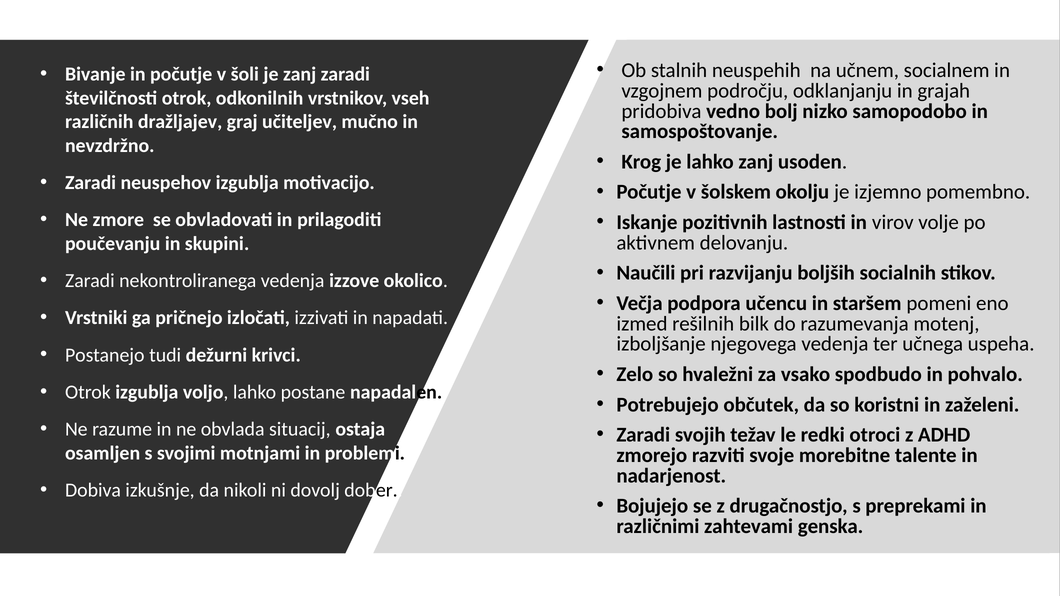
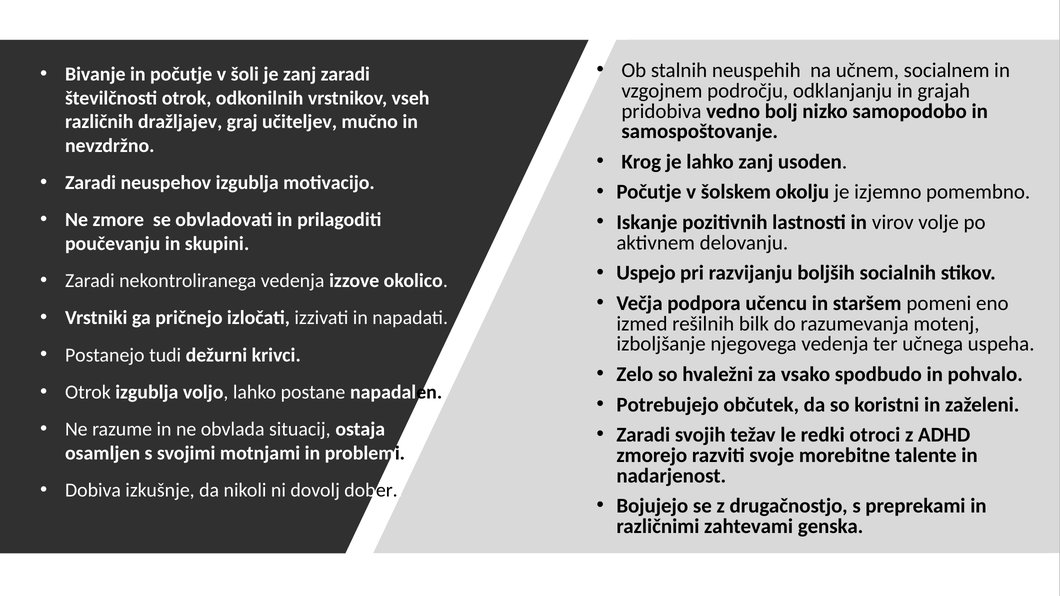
Naučili: Naučili -> Uspejo
